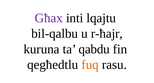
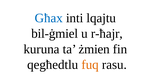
Għax colour: purple -> blue
bil-qalbu: bil-qalbu -> bil-ġmiel
qabdu: qabdu -> żmien
